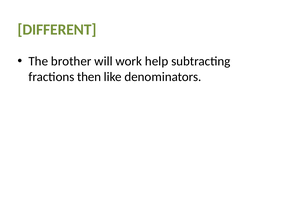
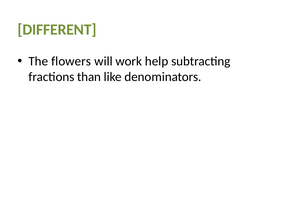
brother: brother -> flowers
then: then -> than
